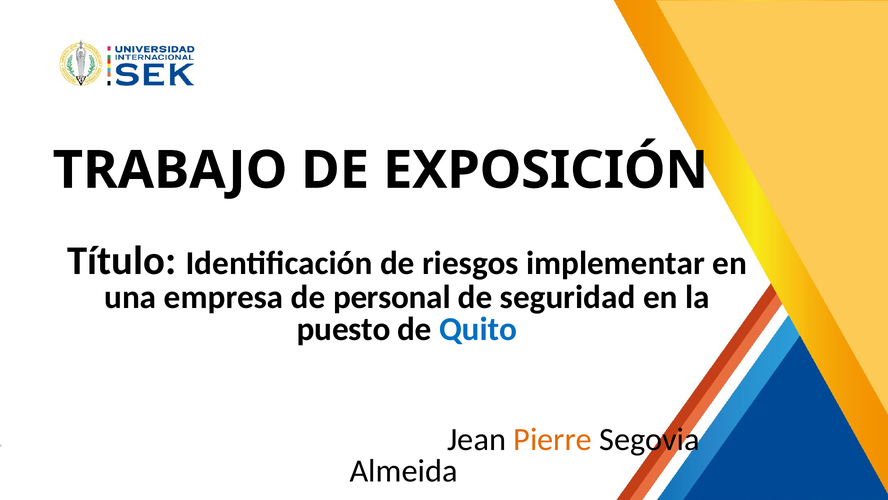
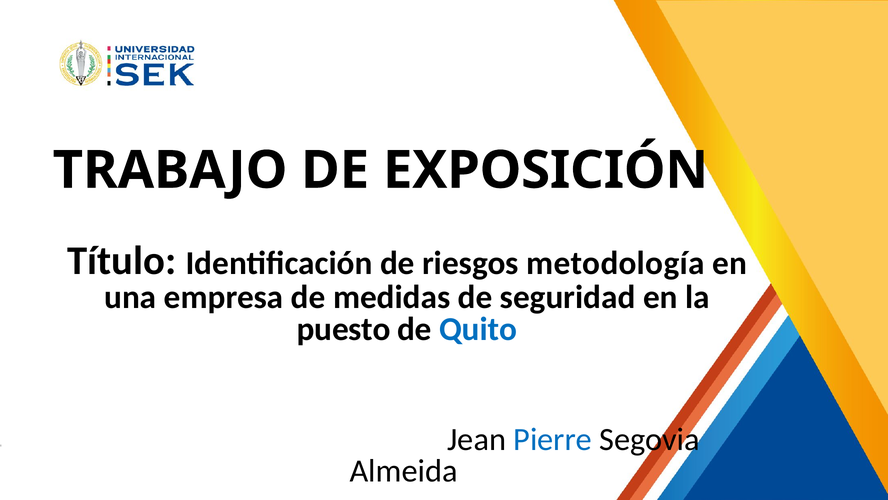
implementar: implementar -> metodología
personal: personal -> medidas
Pierre colour: orange -> blue
